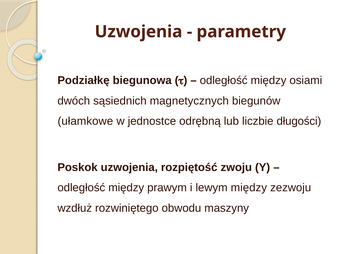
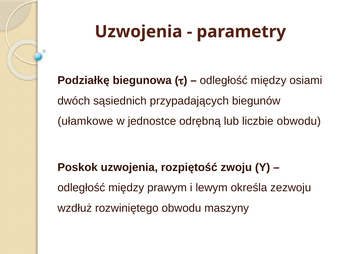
magnetycznych: magnetycznych -> przypadających
liczbie długości: długości -> obwodu
lewym między: między -> określa
